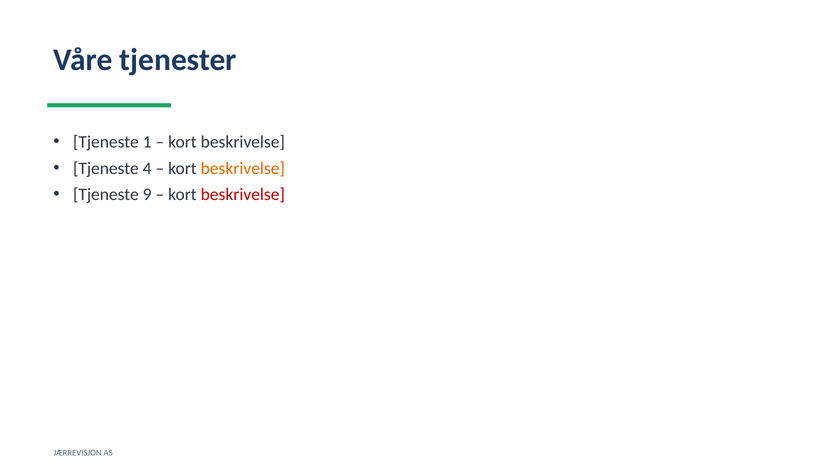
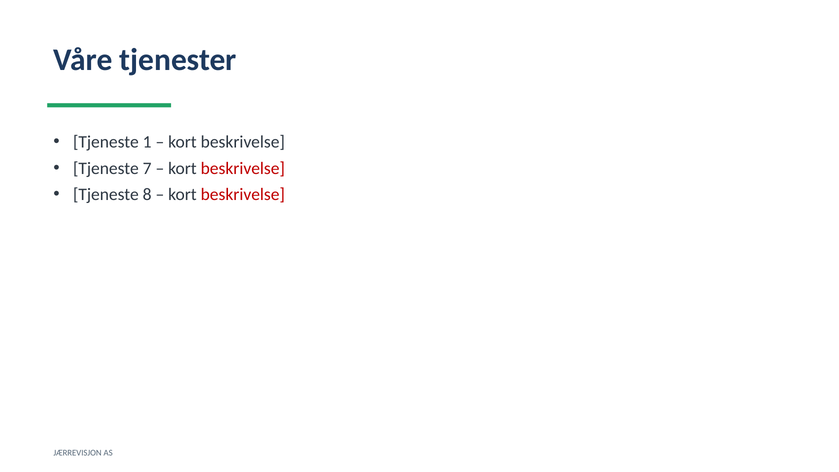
4: 4 -> 7
beskrivelse at (243, 168) colour: orange -> red
9: 9 -> 8
